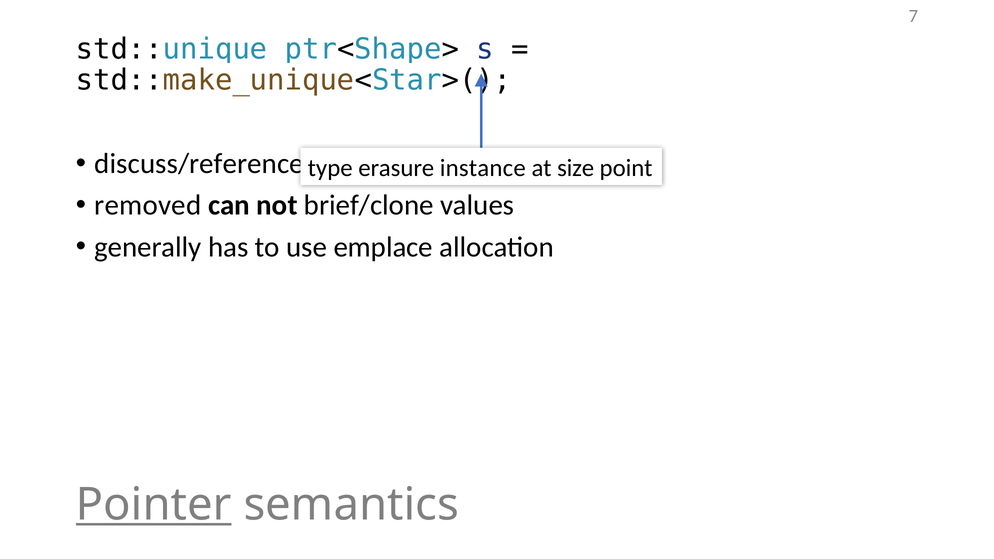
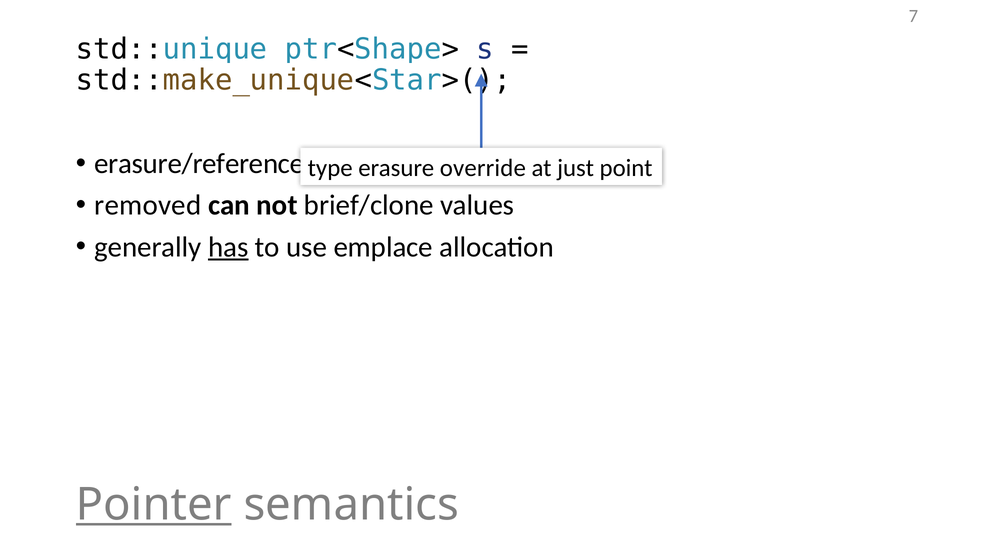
discuss/reference: discuss/reference -> erasure/reference
instance: instance -> override
size: size -> just
has underline: none -> present
